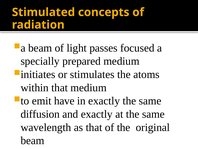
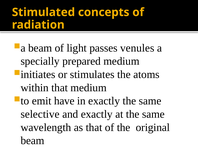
focused: focused -> venules
diffusion: diffusion -> selective
